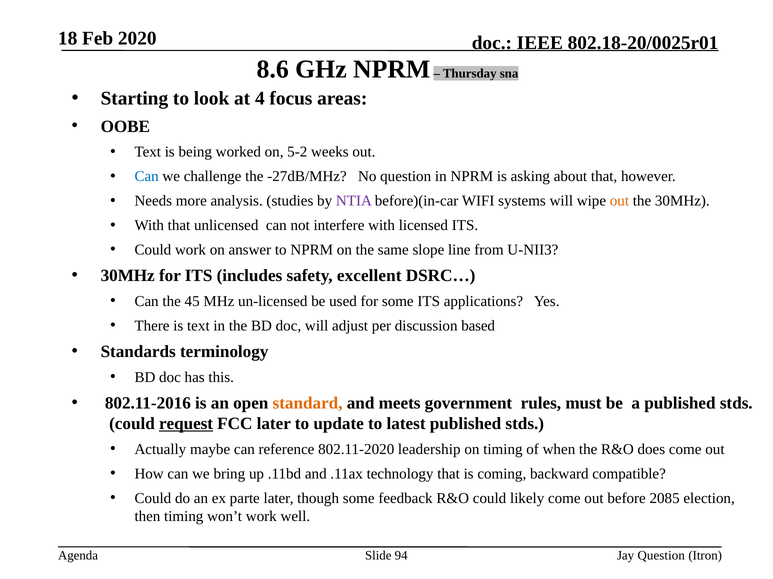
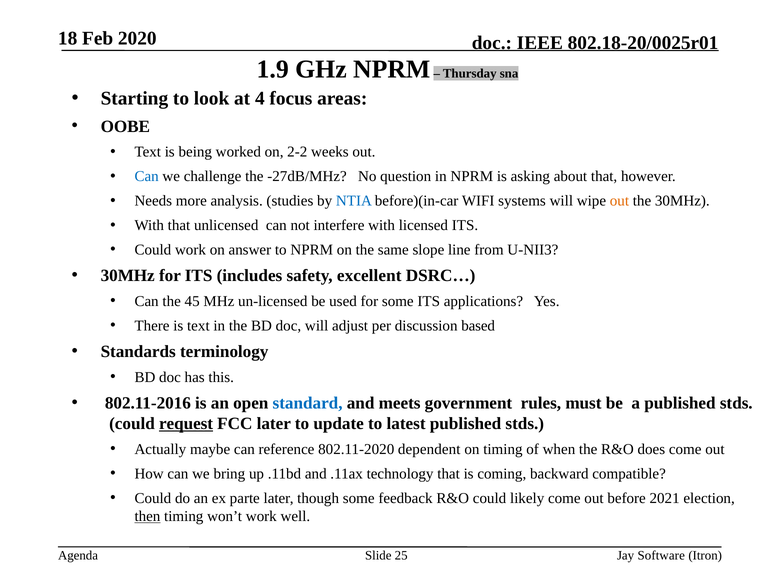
8.6: 8.6 -> 1.9
5-2: 5-2 -> 2-2
NTIA colour: purple -> blue
standard colour: orange -> blue
leadership: leadership -> dependent
2085: 2085 -> 2021
then underline: none -> present
94: 94 -> 25
Jay Question: Question -> Software
